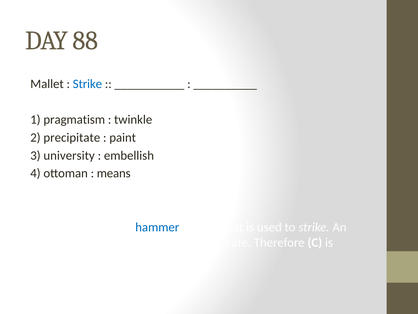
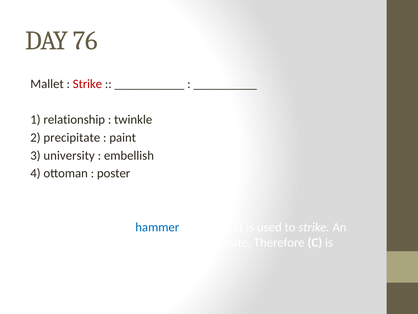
88: 88 -> 76
Strike at (87, 84) colour: blue -> red
pragmatism: pragmatism -> relationship
means: means -> poster
